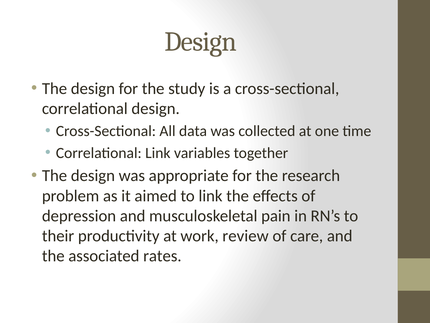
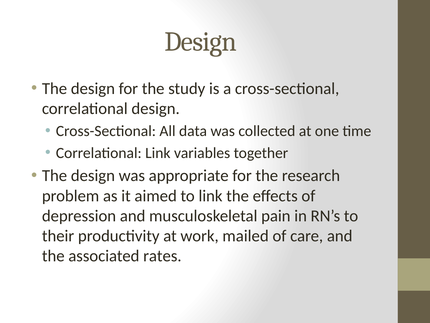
review: review -> mailed
